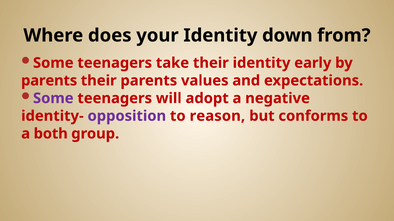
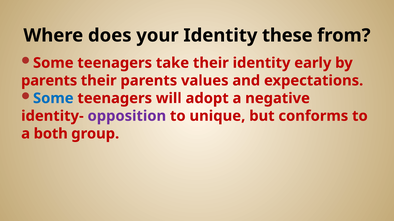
down: down -> these
Some at (53, 99) colour: purple -> blue
reason: reason -> unique
